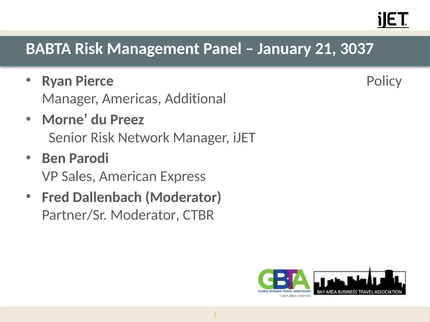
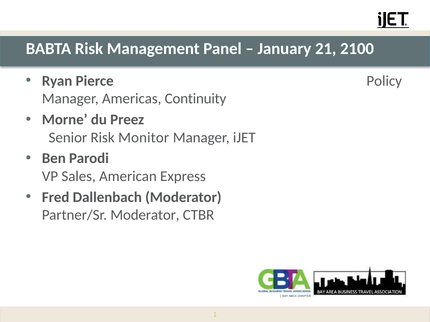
3037: 3037 -> 2100
Additional: Additional -> Continuity
Network: Network -> Monitor
